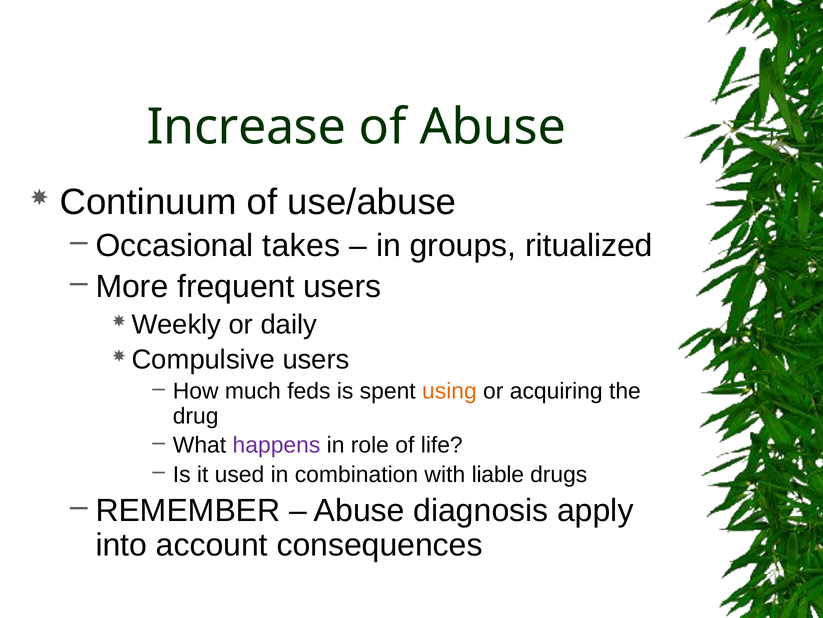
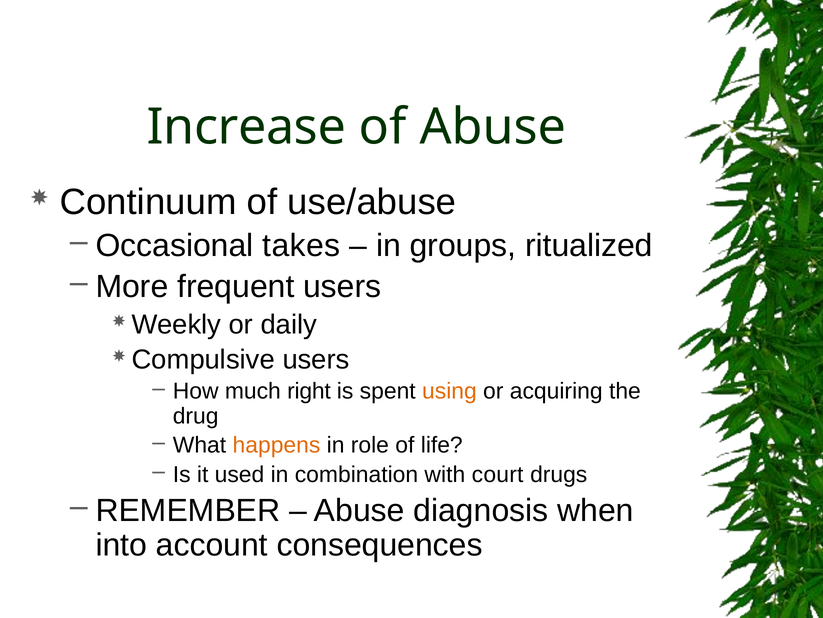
feds: feds -> right
happens colour: purple -> orange
liable: liable -> court
apply: apply -> when
